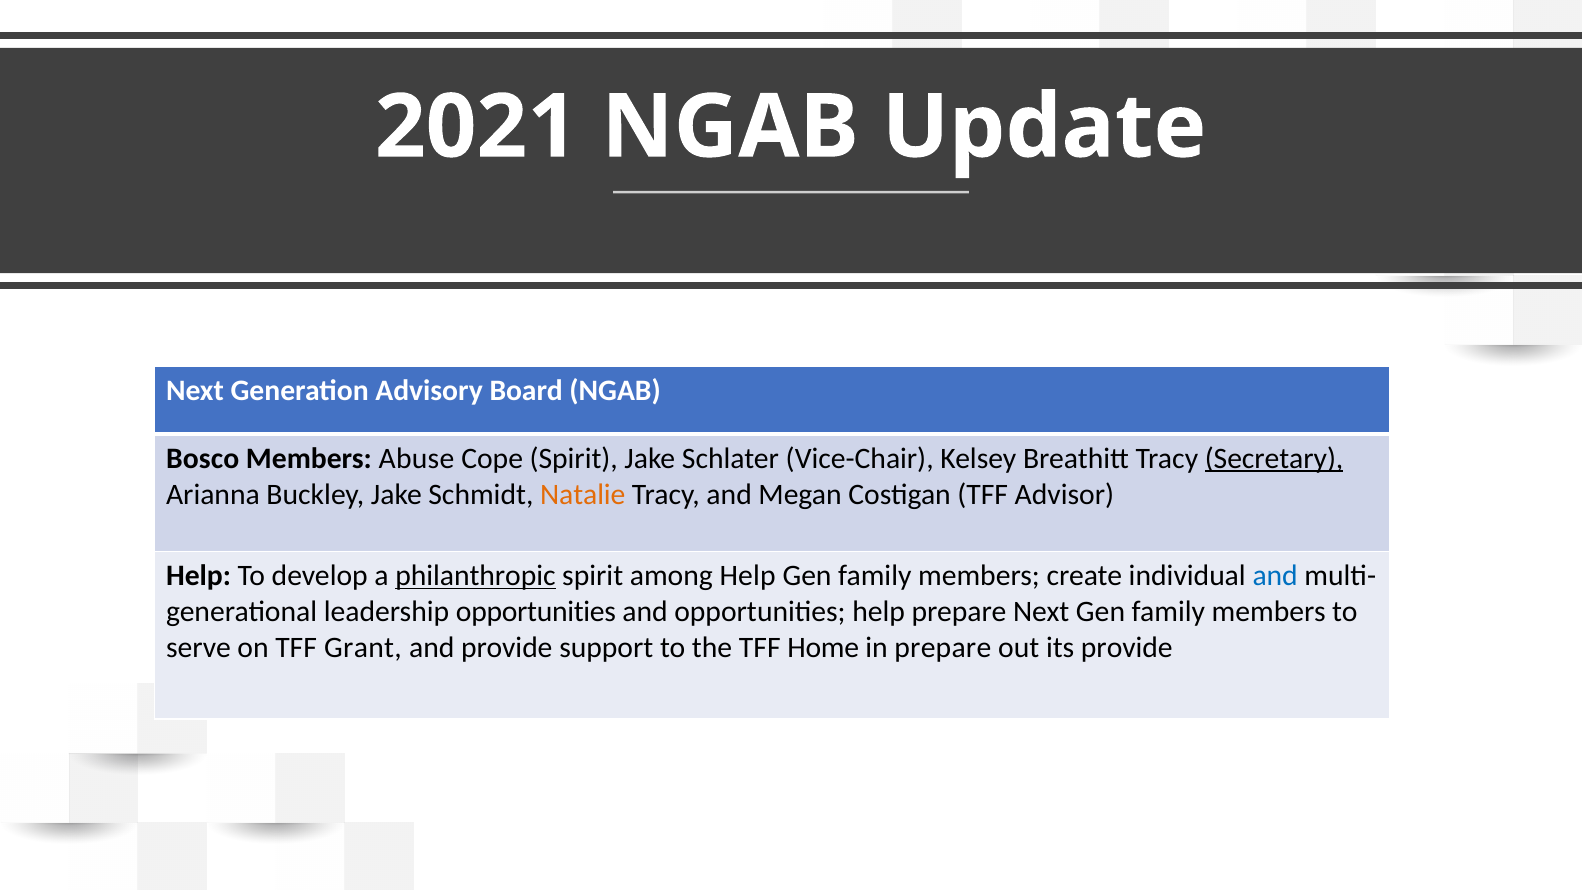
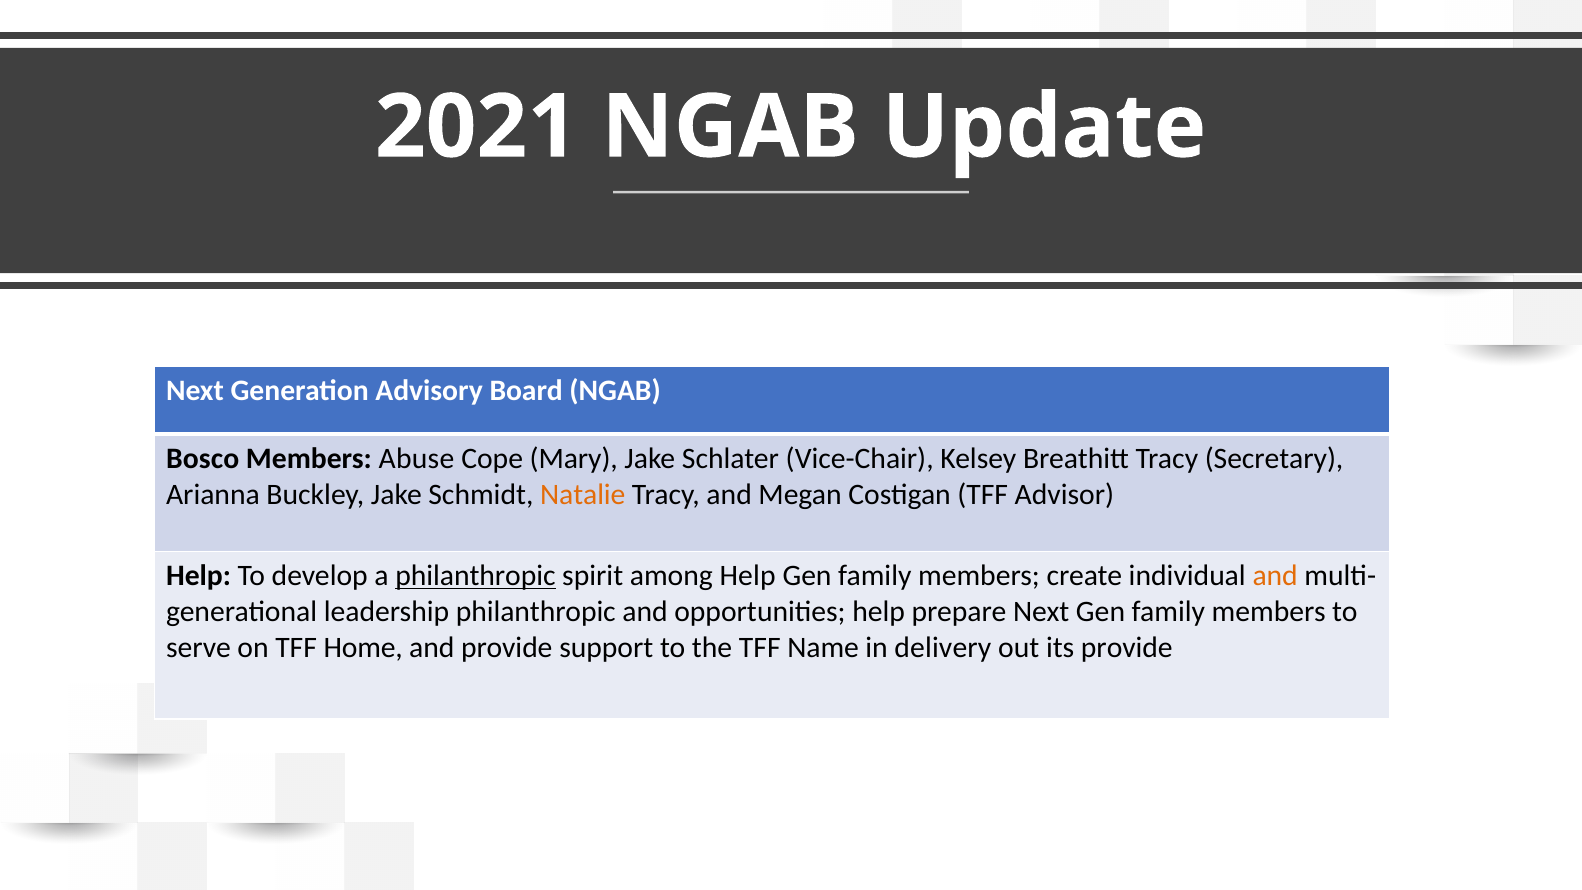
Cope Spirit: Spirit -> Mary
Secretary underline: present -> none
and at (1275, 576) colour: blue -> orange
leadership opportunities: opportunities -> philanthropic
Grant: Grant -> Home
Home: Home -> Name
in prepare: prepare -> delivery
